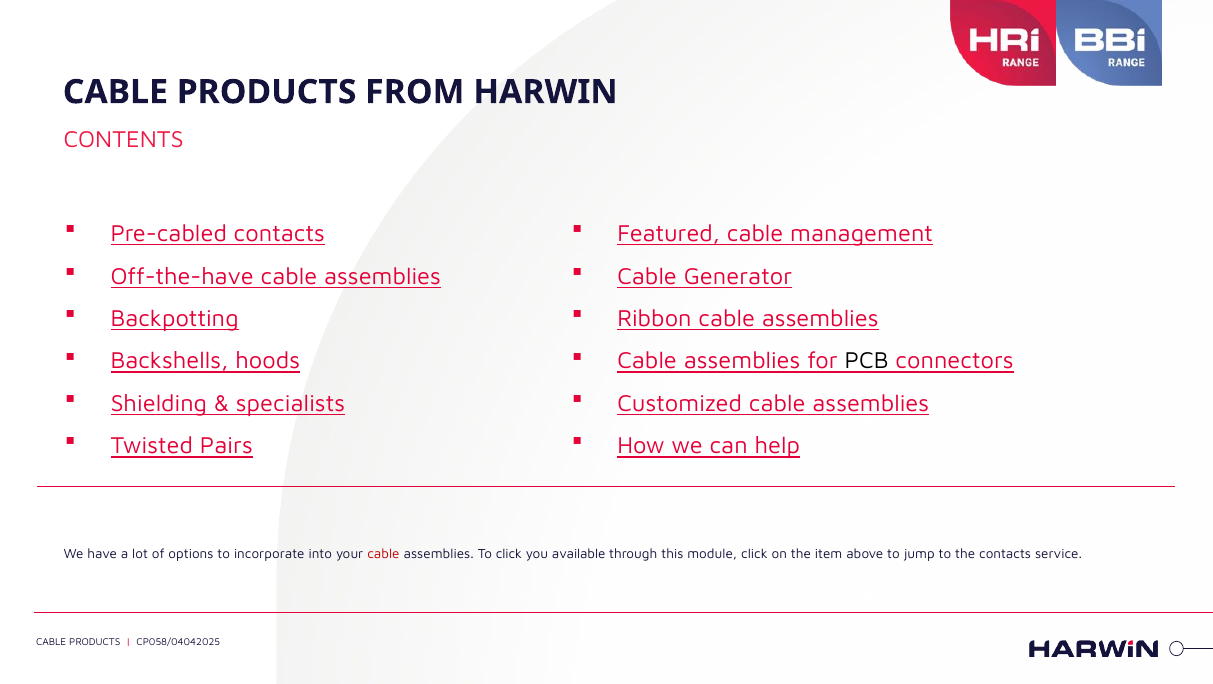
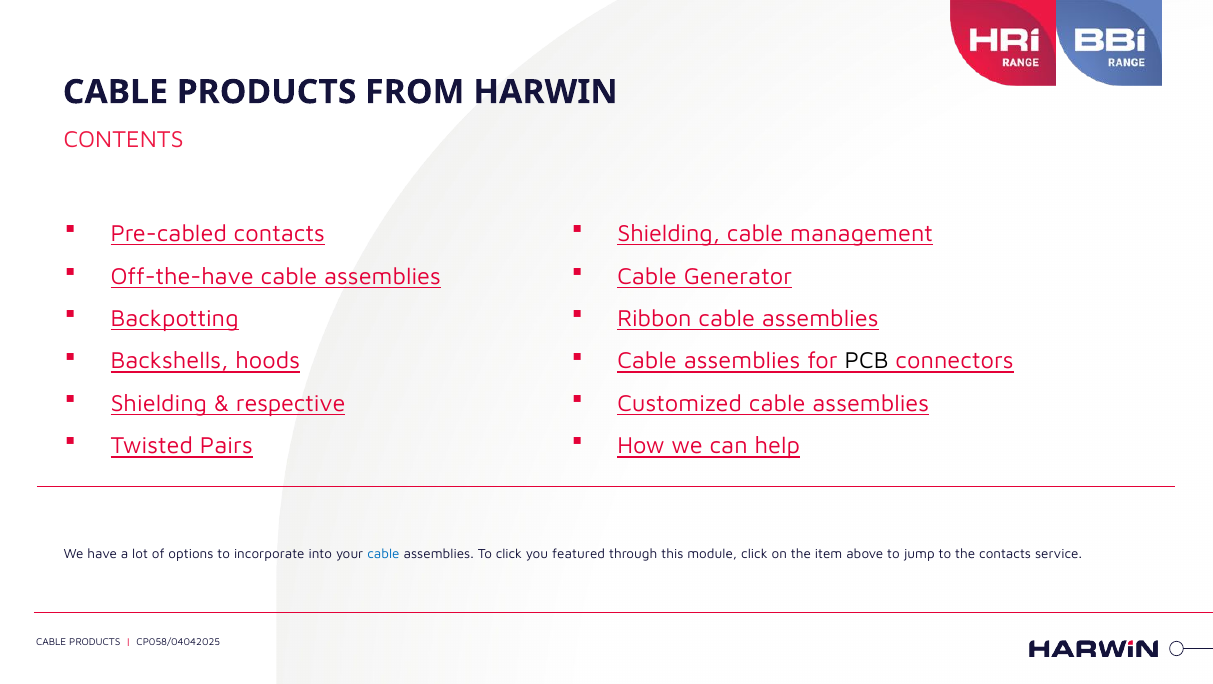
Featured at (669, 234): Featured -> Shielding
specialists: specialists -> respective
cable at (383, 554) colour: red -> blue
available: available -> featured
